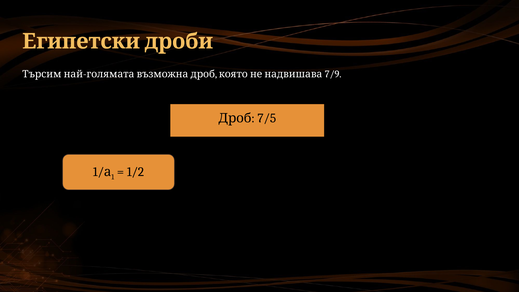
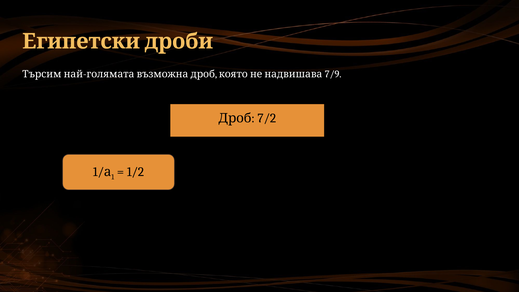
7/5: 7/5 -> 7/2
